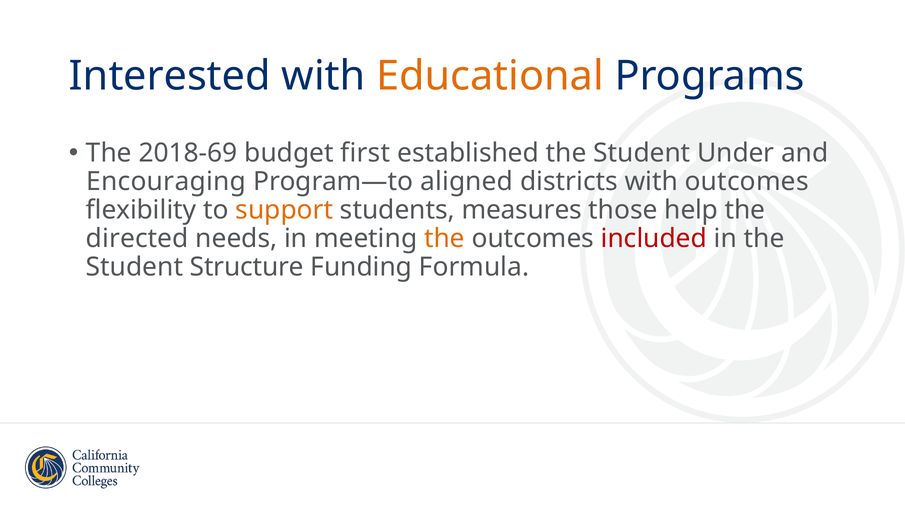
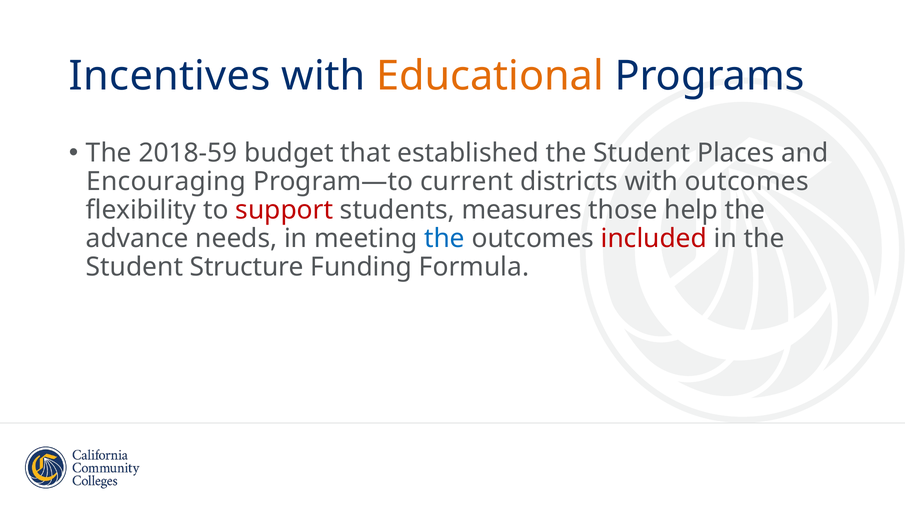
Interested: Interested -> Incentives
2018-69: 2018-69 -> 2018-59
first: first -> that
Under: Under -> Places
aligned: aligned -> current
support colour: orange -> red
directed: directed -> advance
the at (444, 239) colour: orange -> blue
